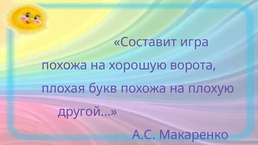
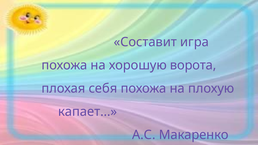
букв: букв -> себя
другой…: другой… -> капает…
